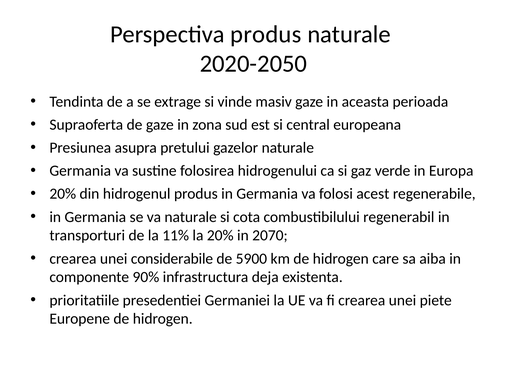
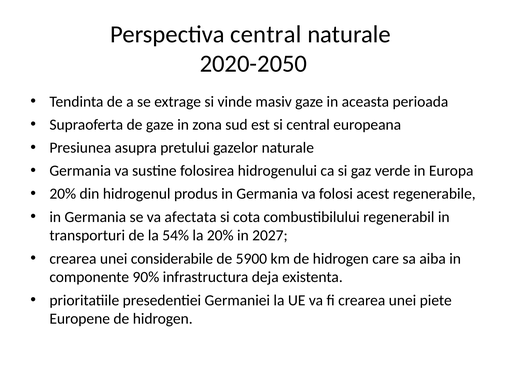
Perspectiva produs: produs -> central
va naturale: naturale -> afectata
11%: 11% -> 54%
2070: 2070 -> 2027
